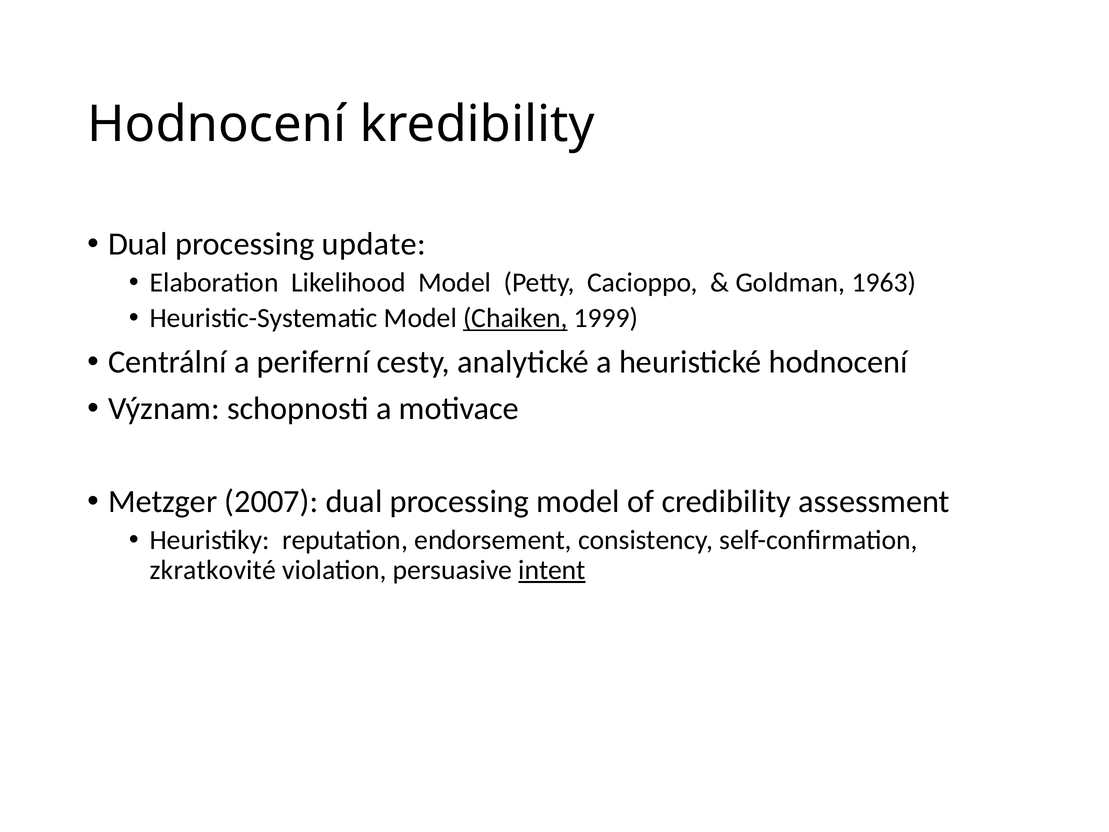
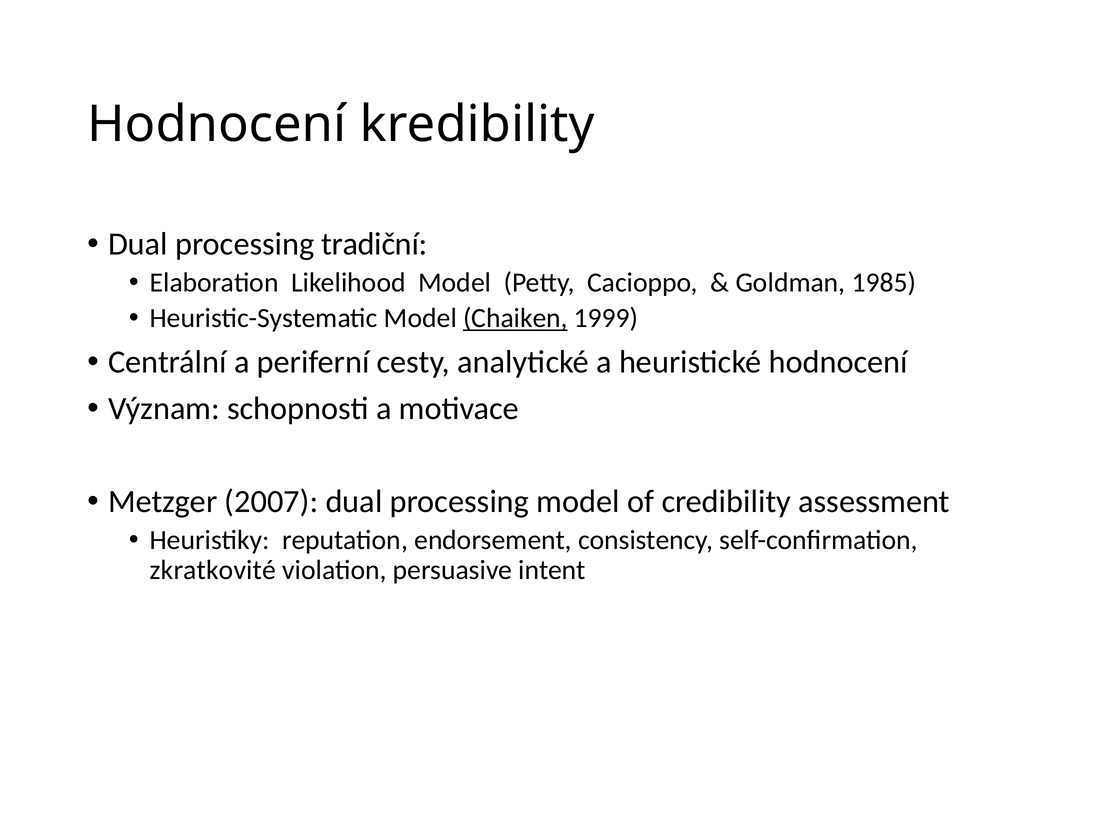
update: update -> tradiční
1963: 1963 -> 1985
intent underline: present -> none
